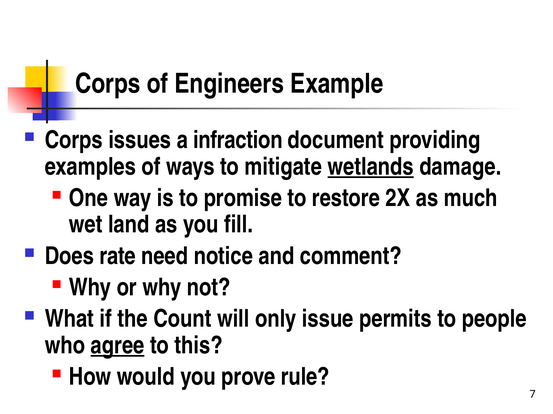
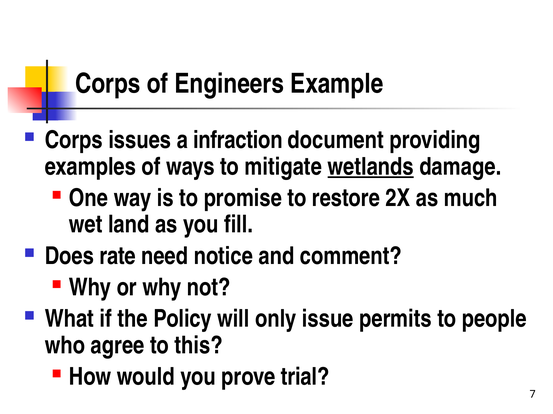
Count: Count -> Policy
agree underline: present -> none
rule: rule -> trial
